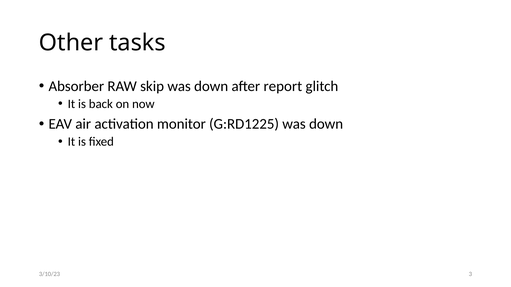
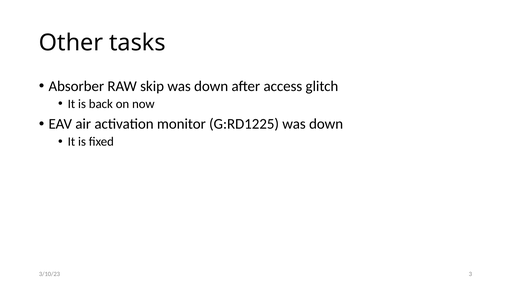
report: report -> access
